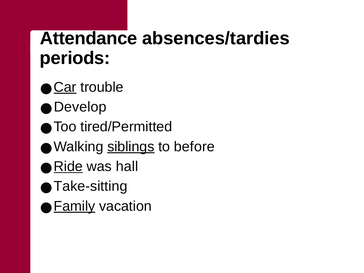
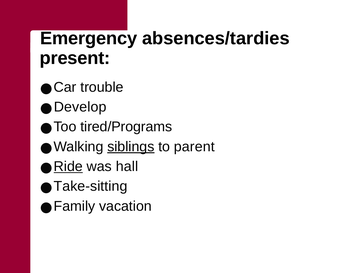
Attendance: Attendance -> Emergency
periods: periods -> present
Car underline: present -> none
tired/Permitted: tired/Permitted -> tired/Programs
before: before -> parent
Family underline: present -> none
